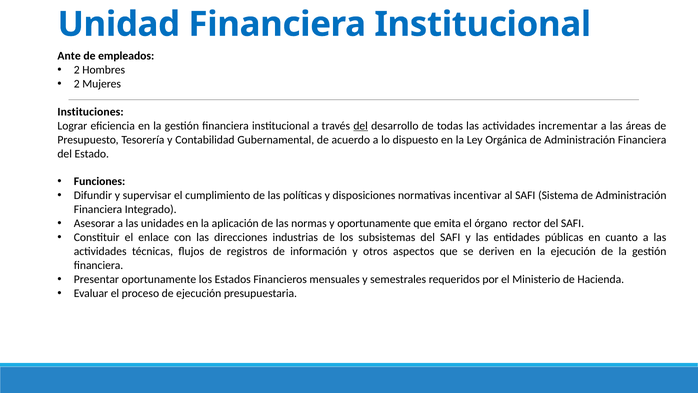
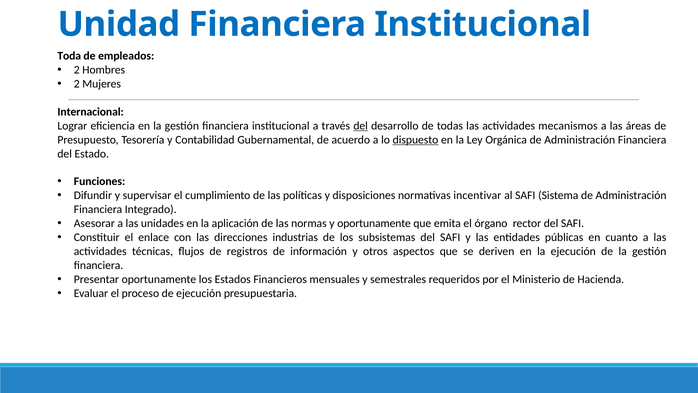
Ante: Ante -> Toda
Instituciones: Instituciones -> Internacional
incrementar: incrementar -> mecanismos
dispuesto underline: none -> present
